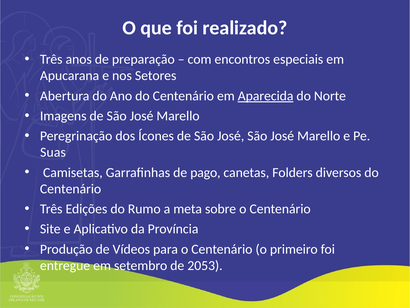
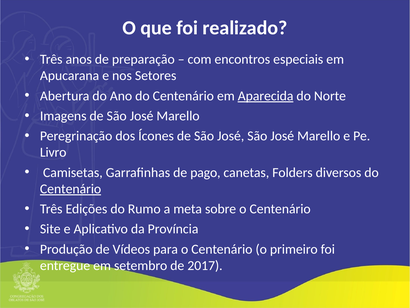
Suas: Suas -> Livro
Centenário at (71, 189) underline: none -> present
2053: 2053 -> 2017
